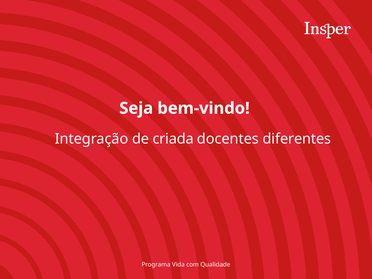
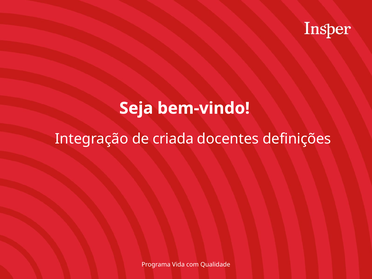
diferentes: diferentes -> definições
